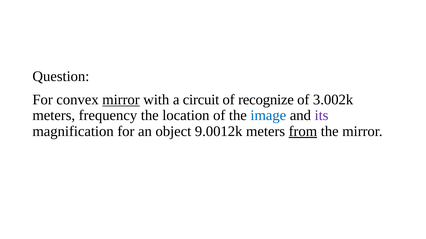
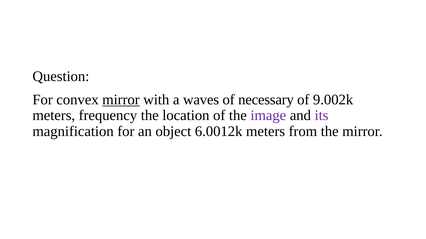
circuit: circuit -> waves
recognize: recognize -> necessary
3.002k: 3.002k -> 9.002k
image colour: blue -> purple
9.0012k: 9.0012k -> 6.0012k
from underline: present -> none
